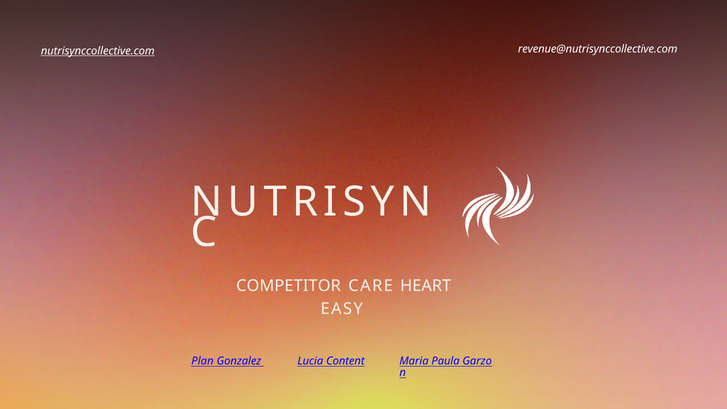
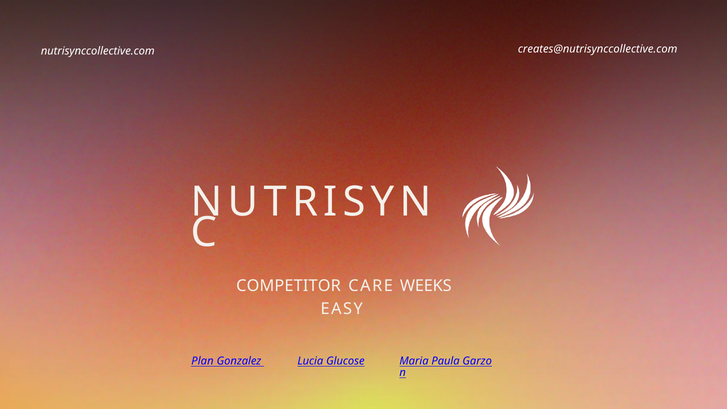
revenue@nutrisynccollective.com: revenue@nutrisynccollective.com -> creates@nutrisynccollective.com
nutrisynccollective.com underline: present -> none
HEART: HEART -> WEEKS
Content: Content -> Glucose
